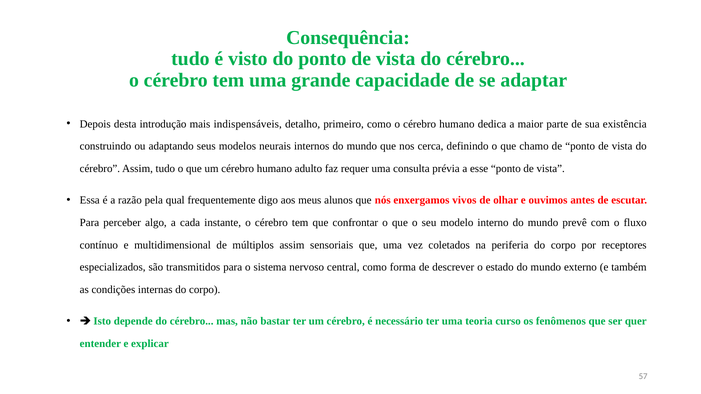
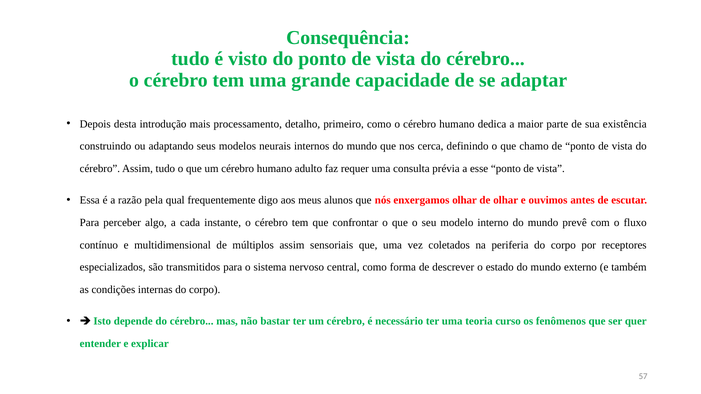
indispensáveis: indispensáveis -> processamento
enxergamos vivos: vivos -> olhar
